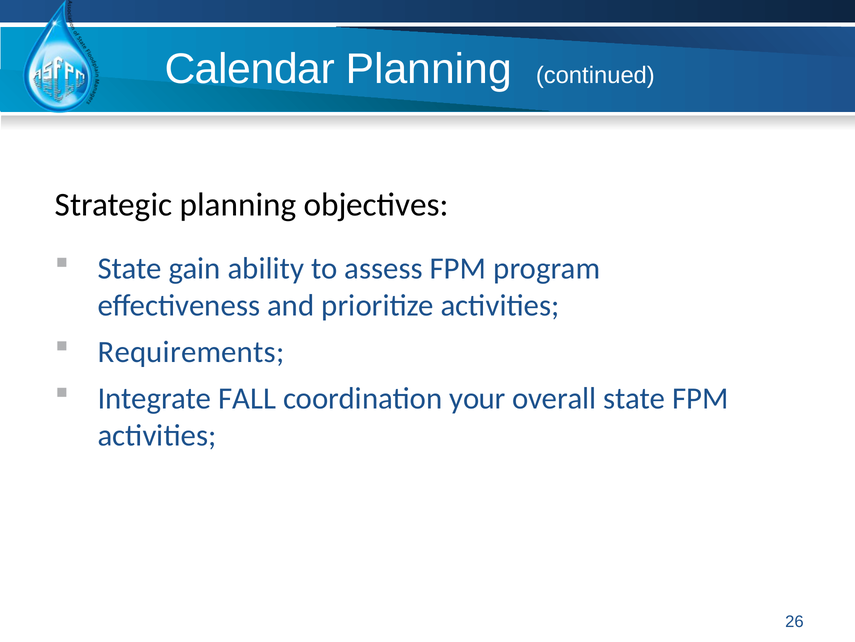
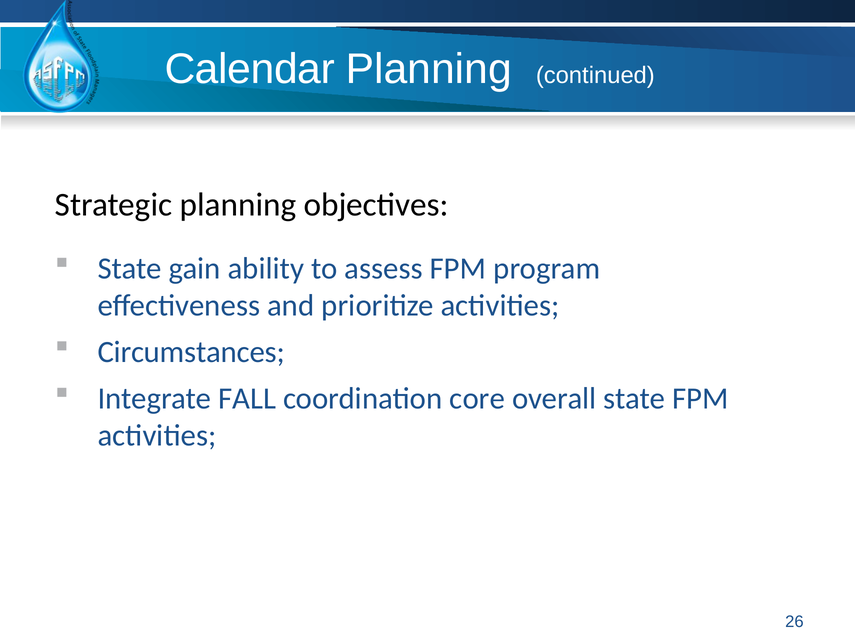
Requirements: Requirements -> Circumstances
your: your -> core
